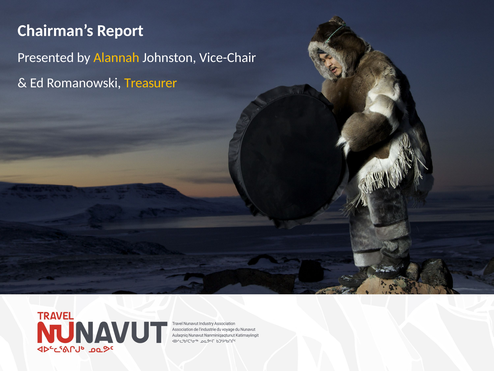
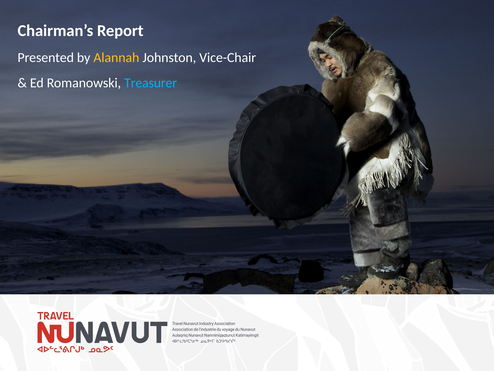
Treasurer colour: yellow -> light blue
